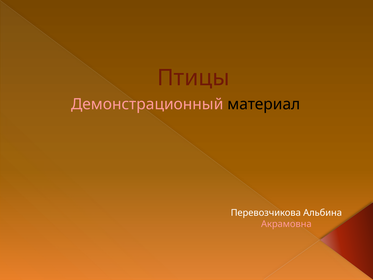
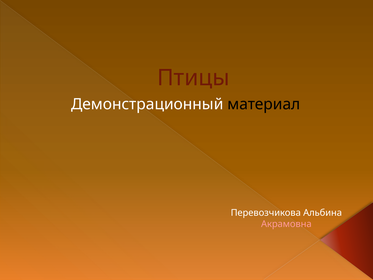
Демонстрационный colour: pink -> white
